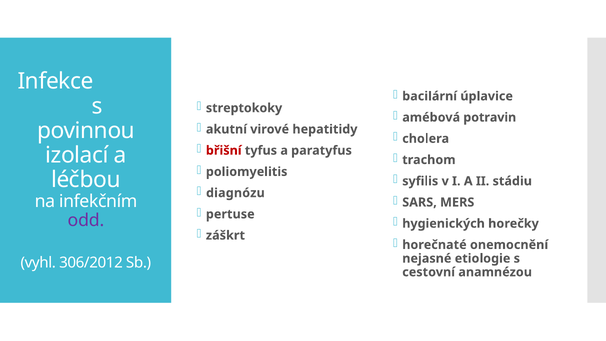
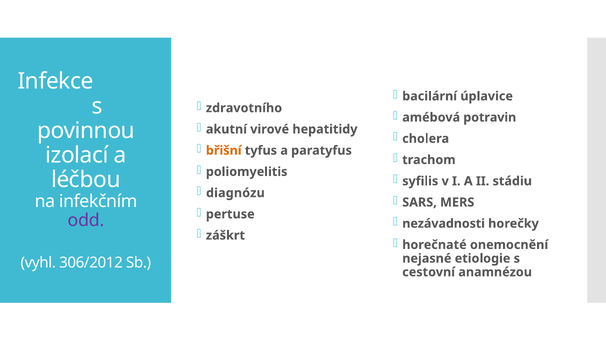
streptokoky: streptokoky -> zdravotního
břišní colour: red -> orange
hygienických: hygienických -> nezávadnosti
